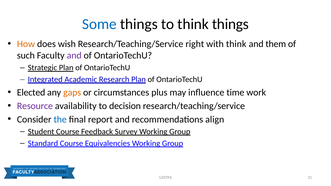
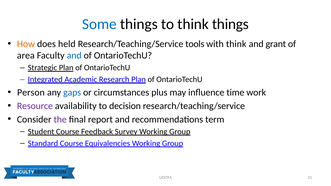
wish: wish -> held
right: right -> tools
them: them -> grant
such: such -> area
and at (74, 55) colour: purple -> blue
Elected: Elected -> Person
gaps colour: orange -> blue
the colour: blue -> purple
align: align -> term
